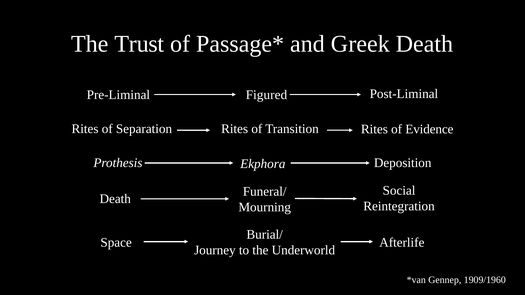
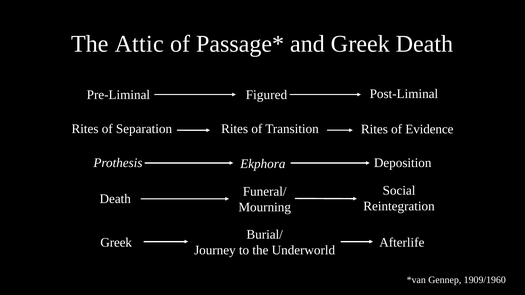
Trust: Trust -> Attic
Space at (116, 243): Space -> Greek
